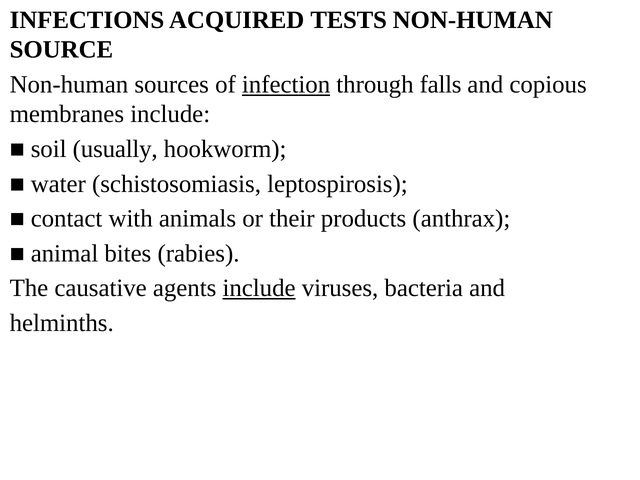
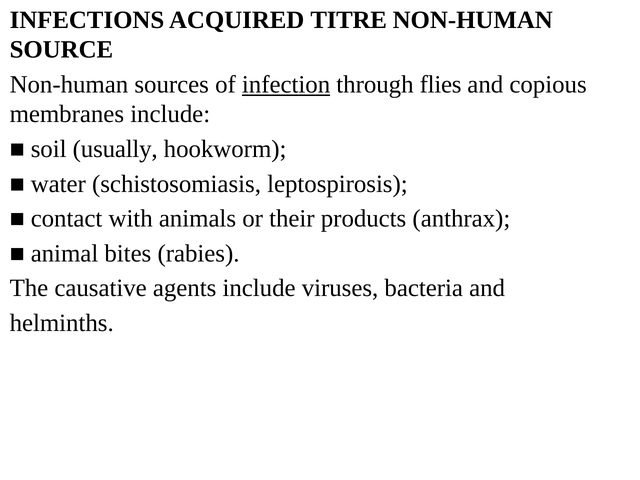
TESTS: TESTS -> TITRE
falls: falls -> flies
include at (259, 288) underline: present -> none
